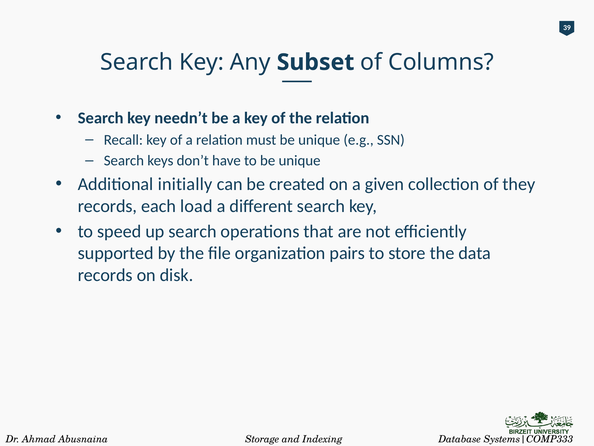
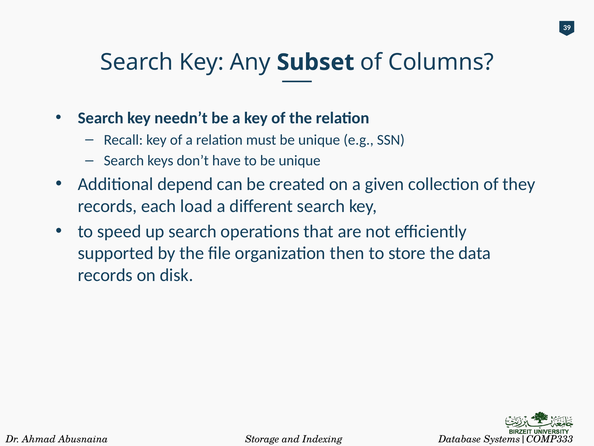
initially: initially -> depend
pairs: pairs -> then
